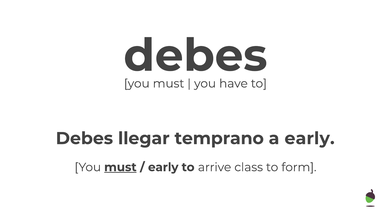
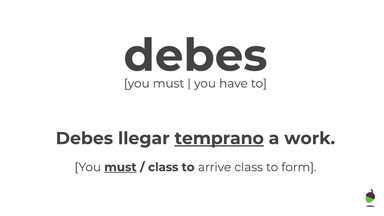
temprano underline: none -> present
a early: early -> work
early at (163, 167): early -> class
